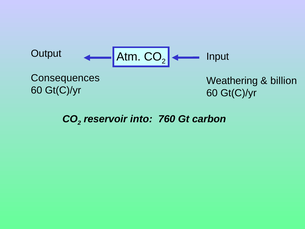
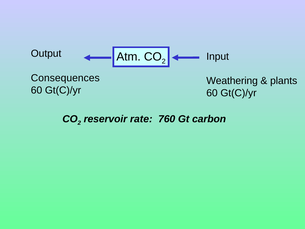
billion: billion -> plants
into: into -> rate
